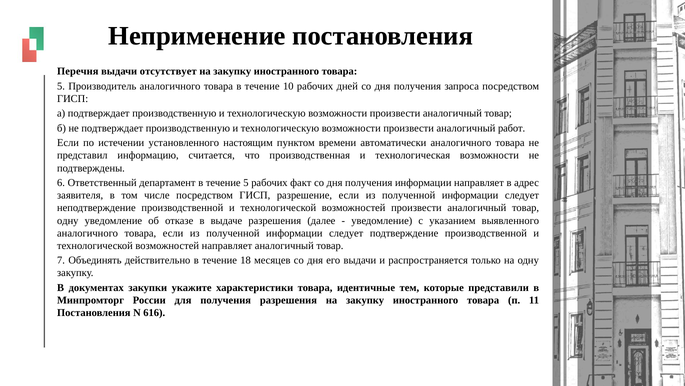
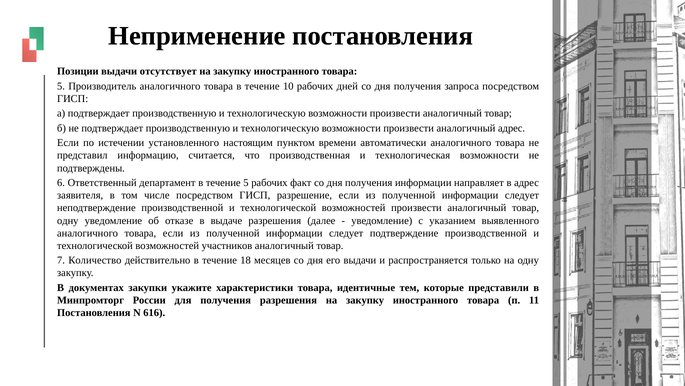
Перечня: Перечня -> Позиции
аналогичный работ: работ -> адрес
возможностей направляет: направляет -> участников
Объединять: Объединять -> Количество
